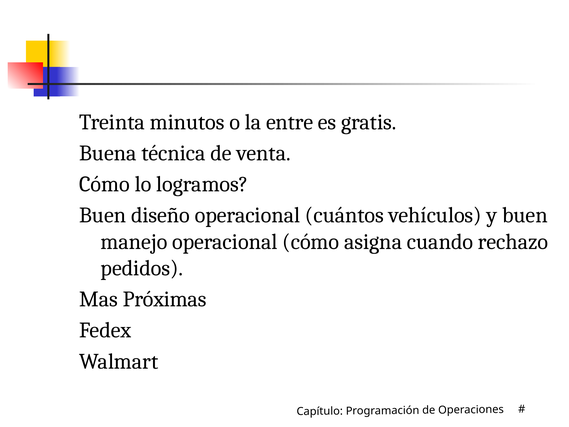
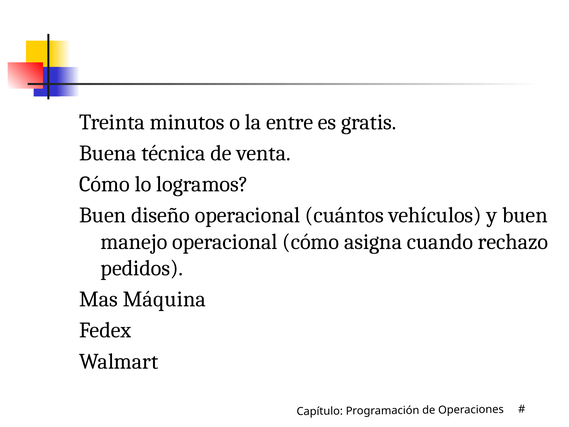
Próximas: Próximas -> Máquina
